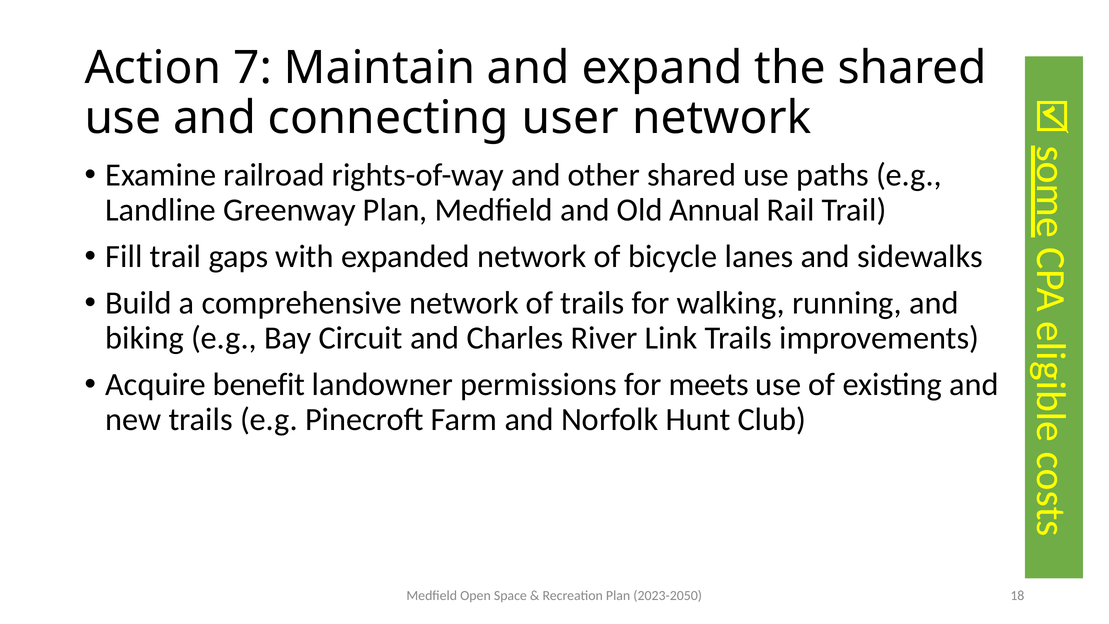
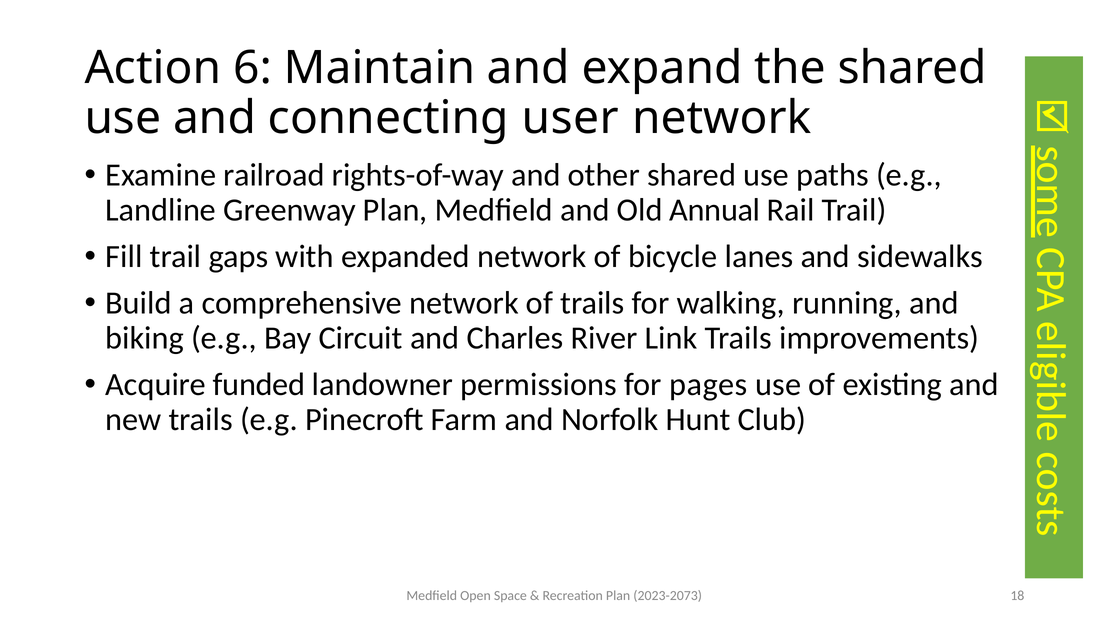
7: 7 -> 6
benefit: benefit -> funded
meets: meets -> pages
2023-2050: 2023-2050 -> 2023-2073
